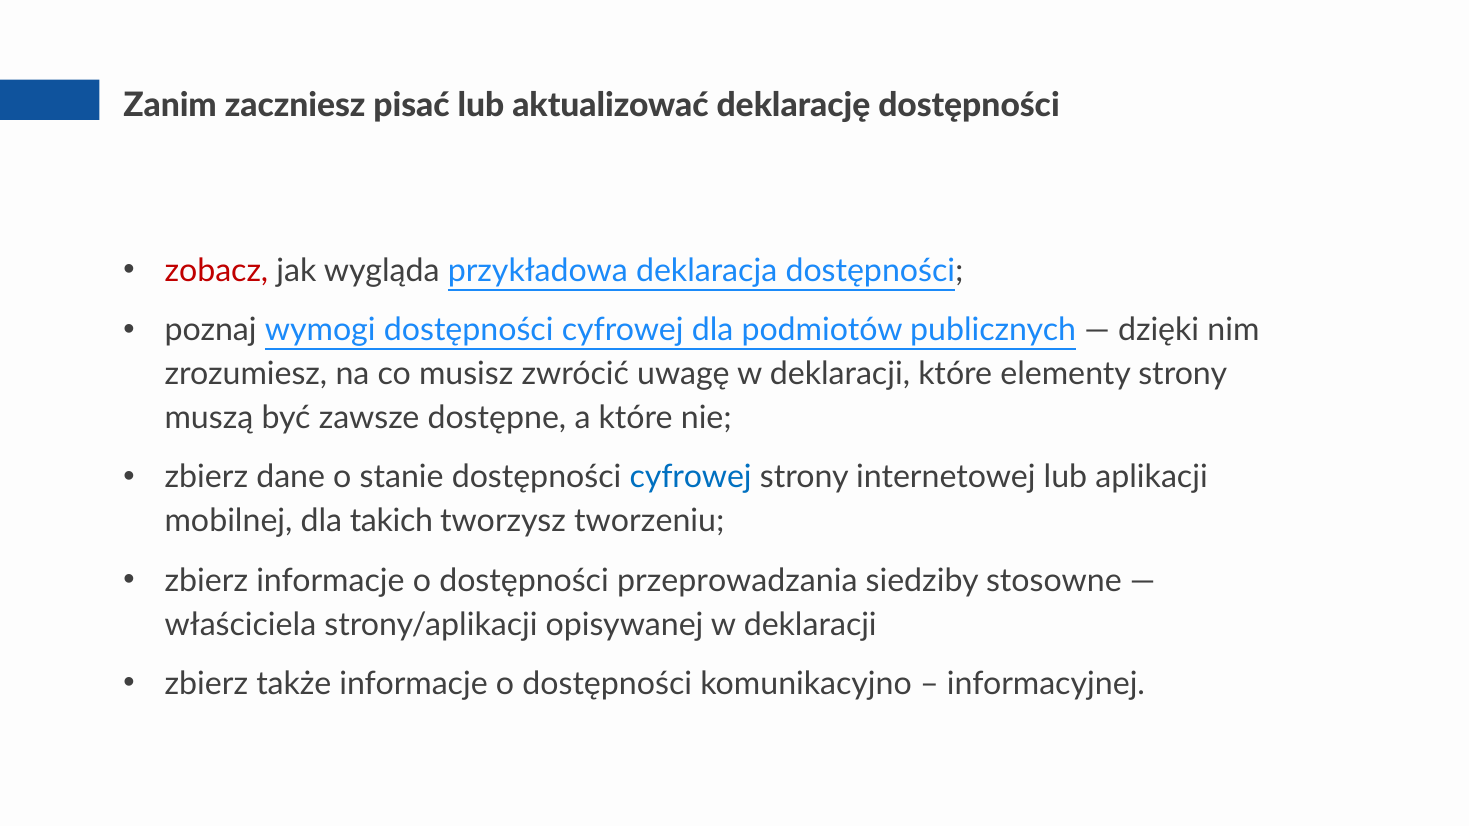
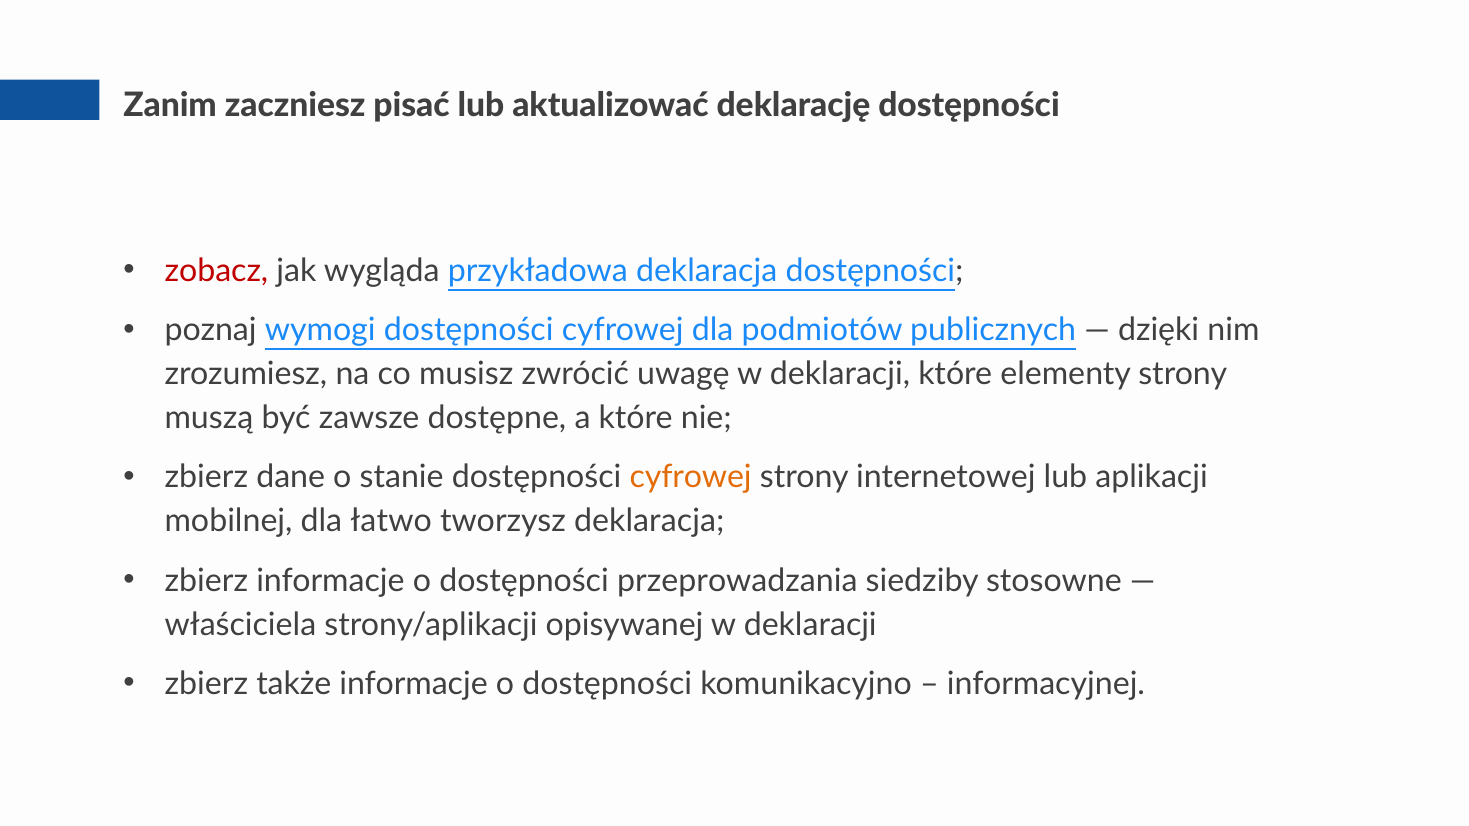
cyfrowej at (691, 478) colour: blue -> orange
takich: takich -> łatwo
tworzysz tworzeniu: tworzeniu -> deklaracja
